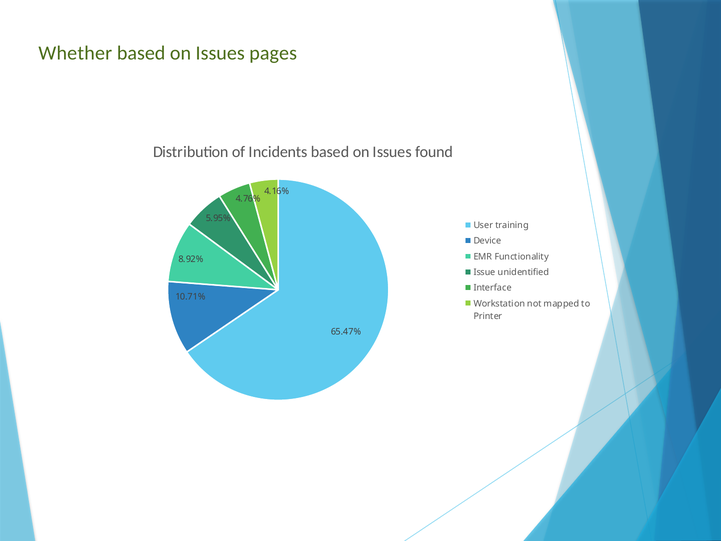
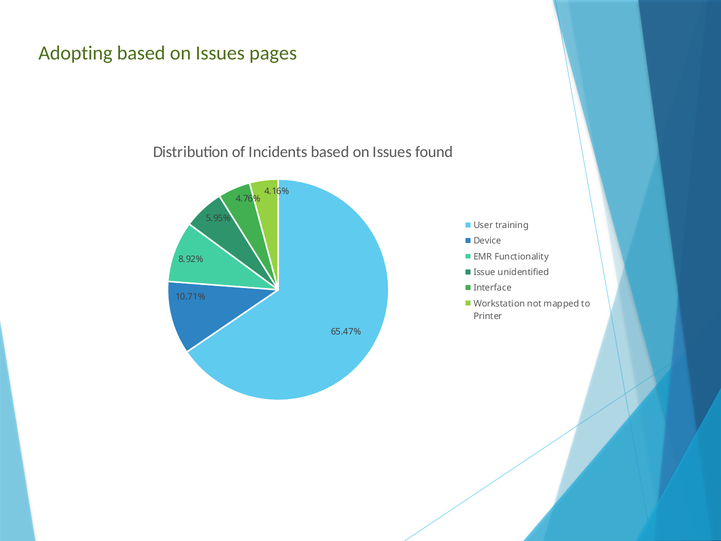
Whether: Whether -> Adopting
